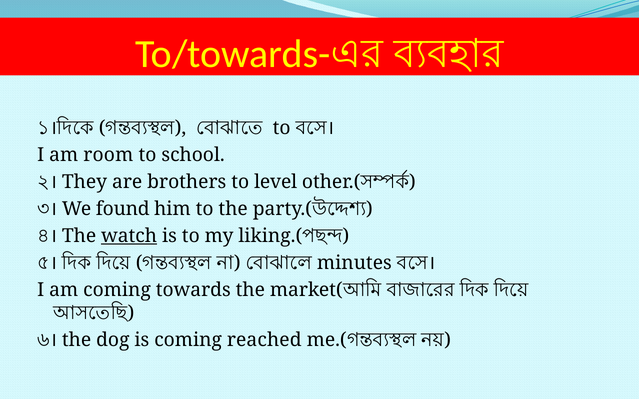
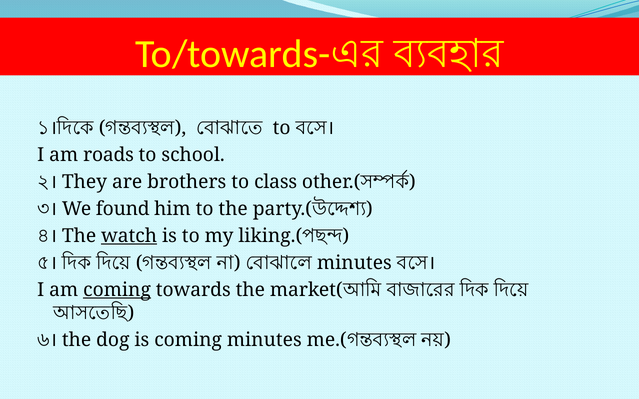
room: room -> roads
level: level -> class
coming at (117, 290) underline: none -> present
coming reached: reached -> minutes
